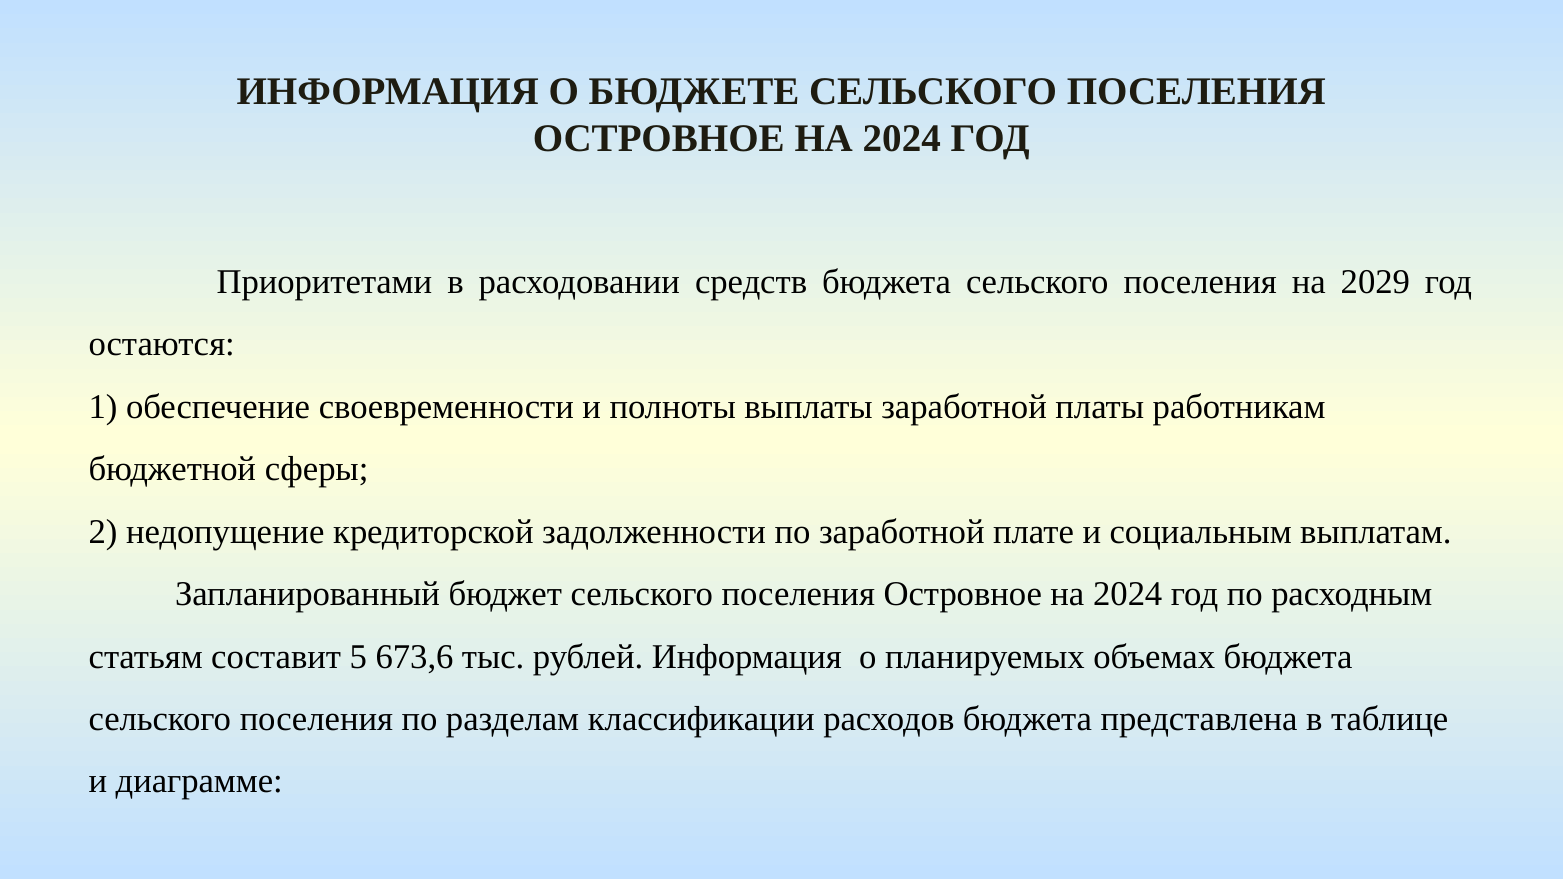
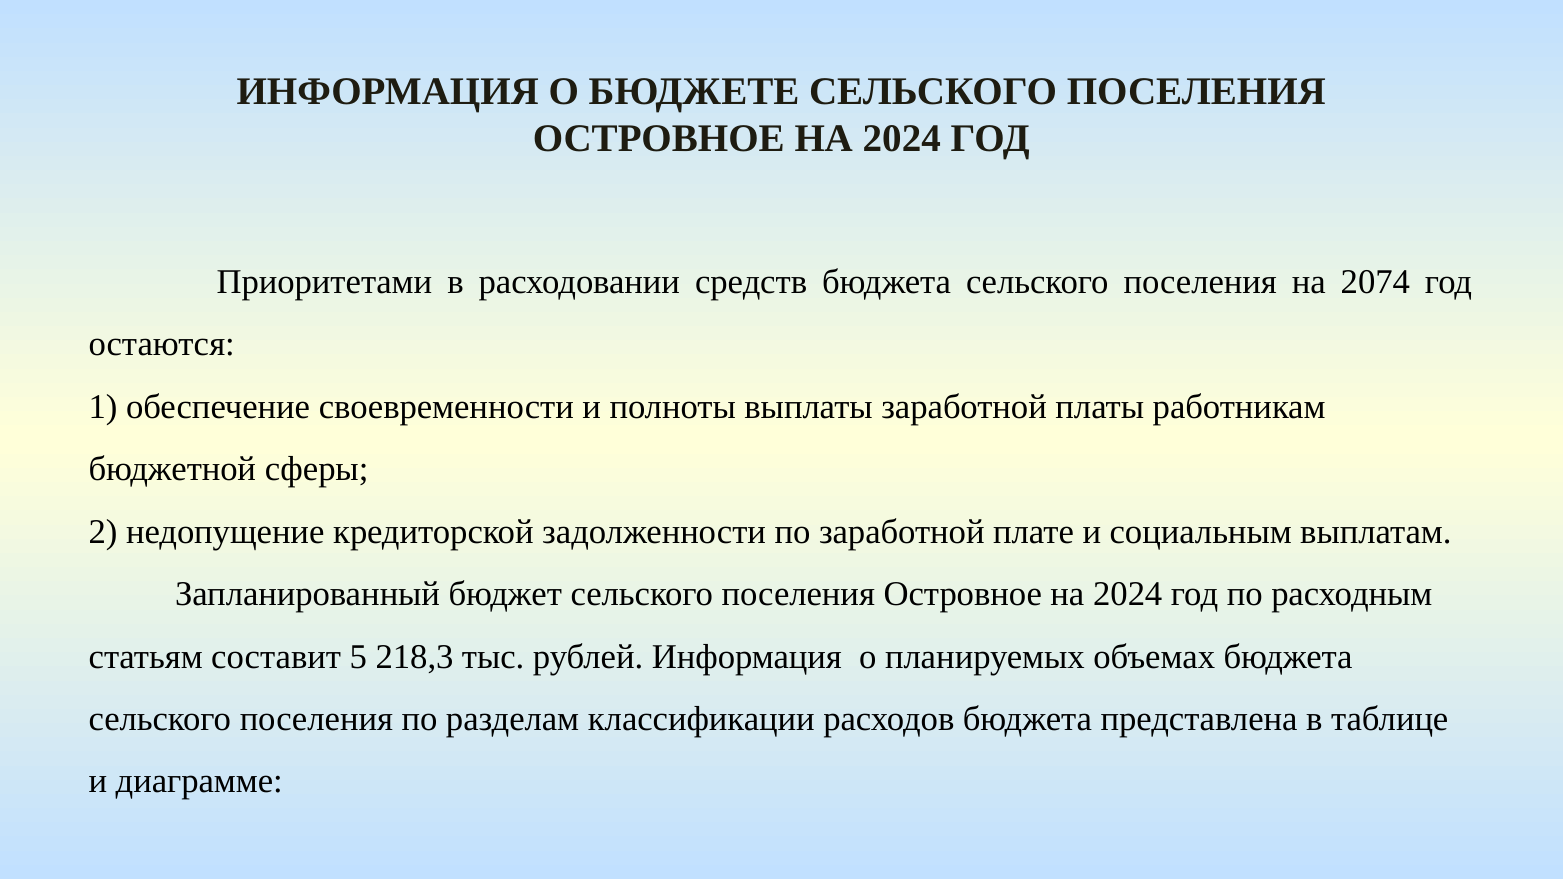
2029: 2029 -> 2074
673,6: 673,6 -> 218,3
